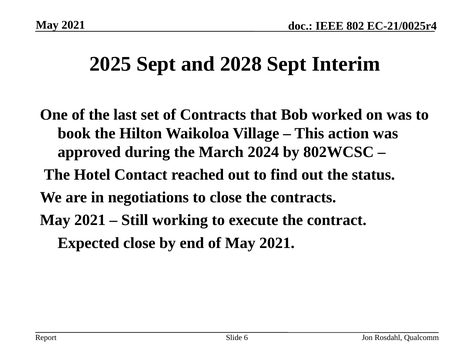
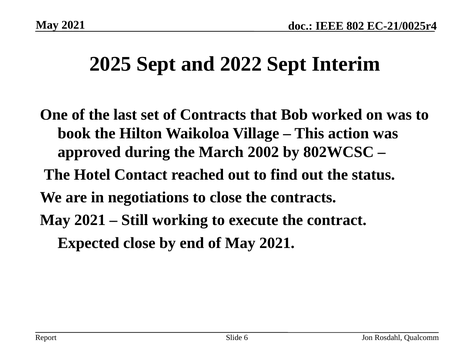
2028: 2028 -> 2022
2024: 2024 -> 2002
